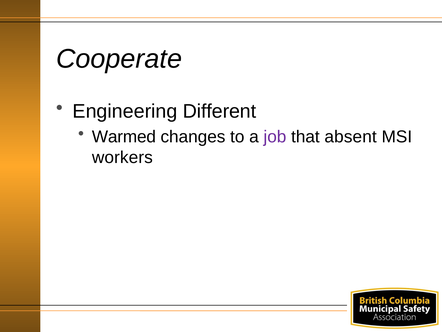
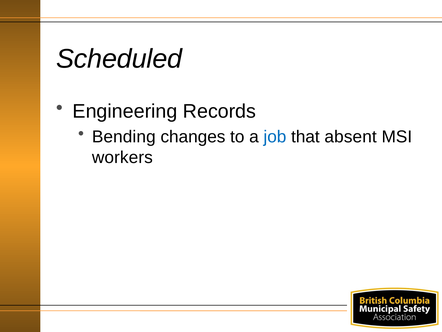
Cooperate: Cooperate -> Scheduled
Different: Different -> Records
Warmed: Warmed -> Bending
job colour: purple -> blue
